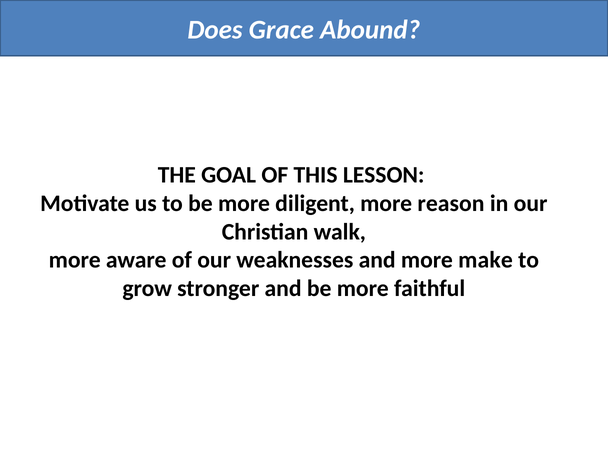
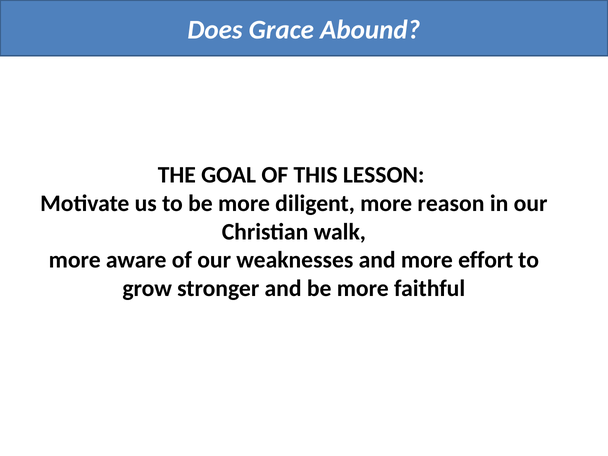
make: make -> effort
